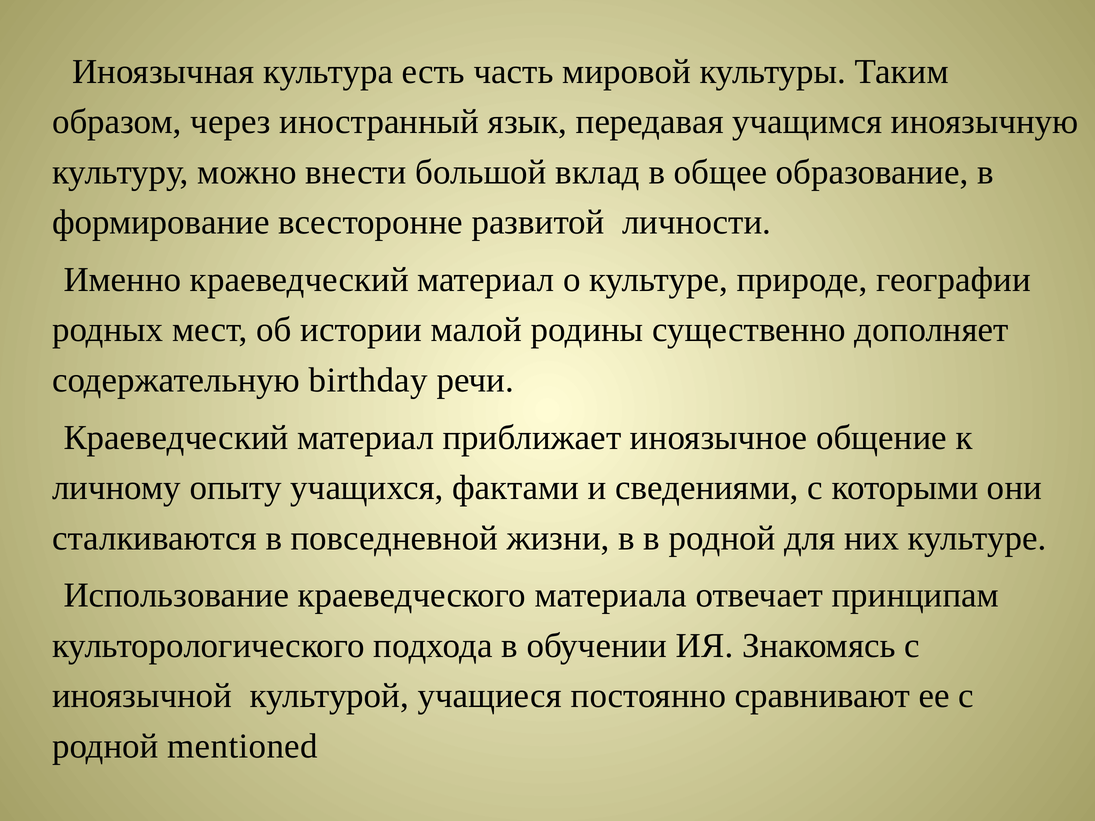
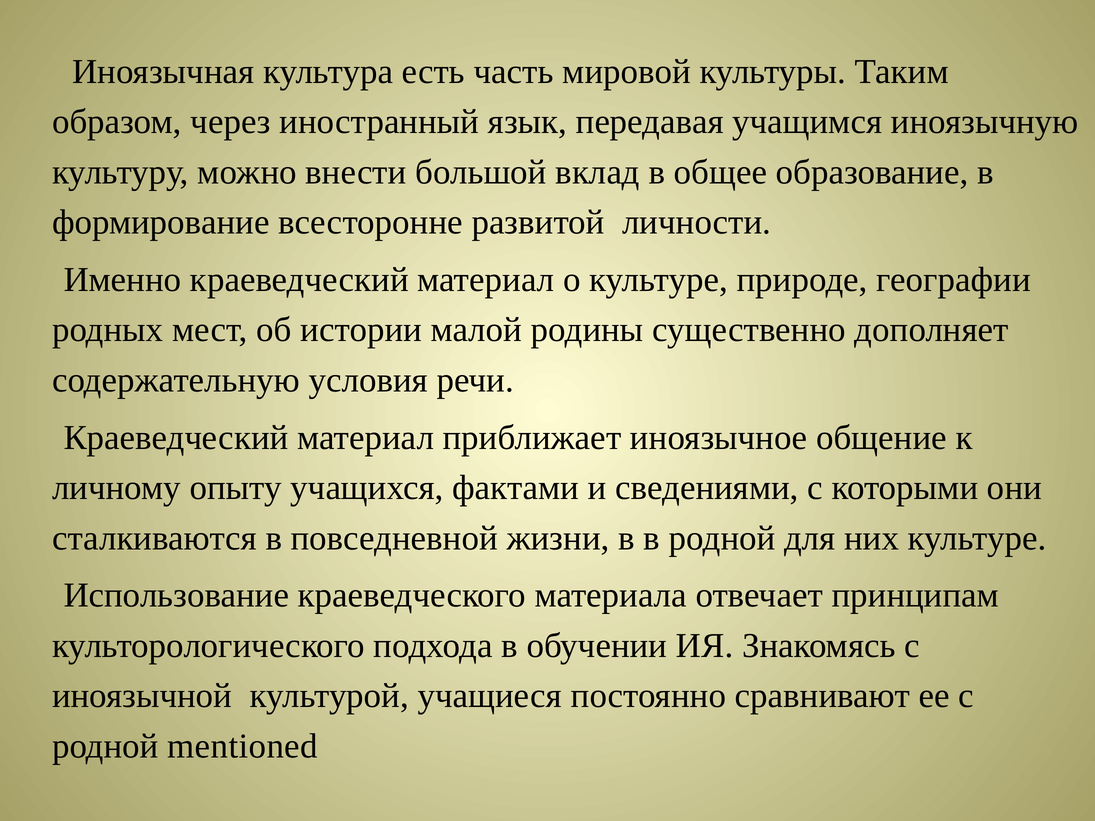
birthday: birthday -> условия
